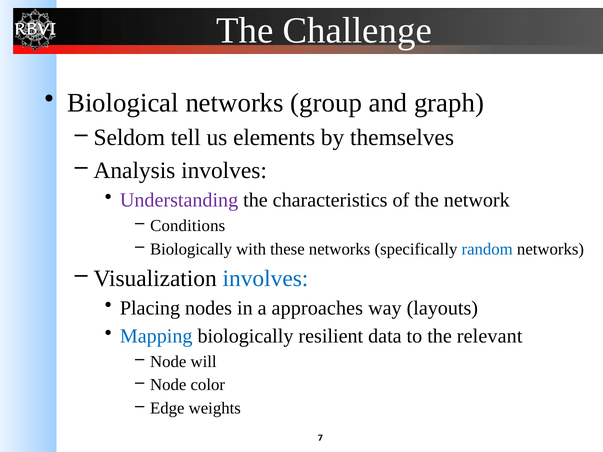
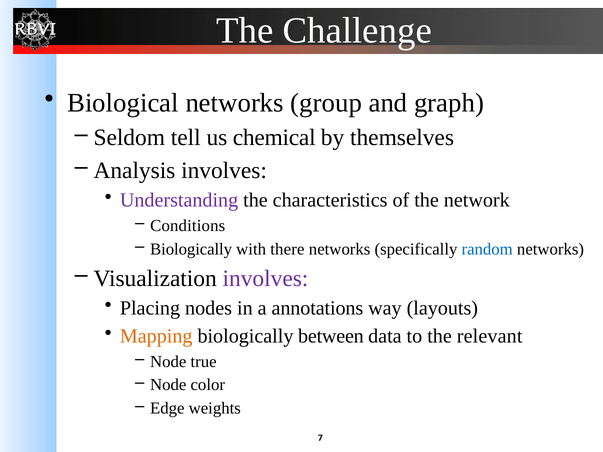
elements: elements -> chemical
these: these -> there
involves at (265, 278) colour: blue -> purple
approaches: approaches -> annotations
Mapping colour: blue -> orange
resilient: resilient -> between
will: will -> true
